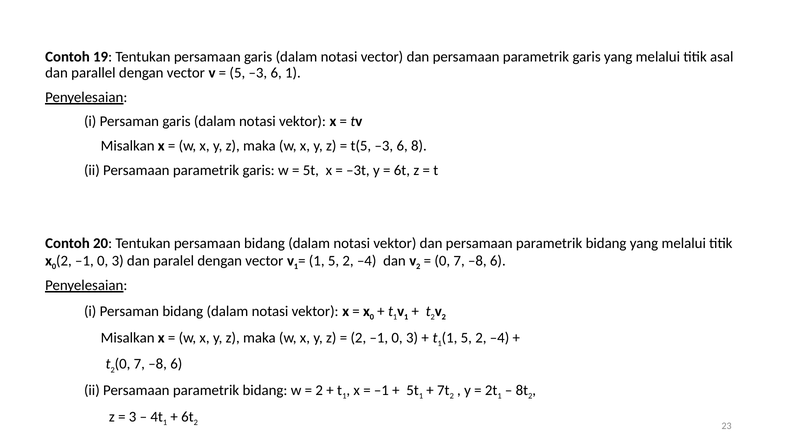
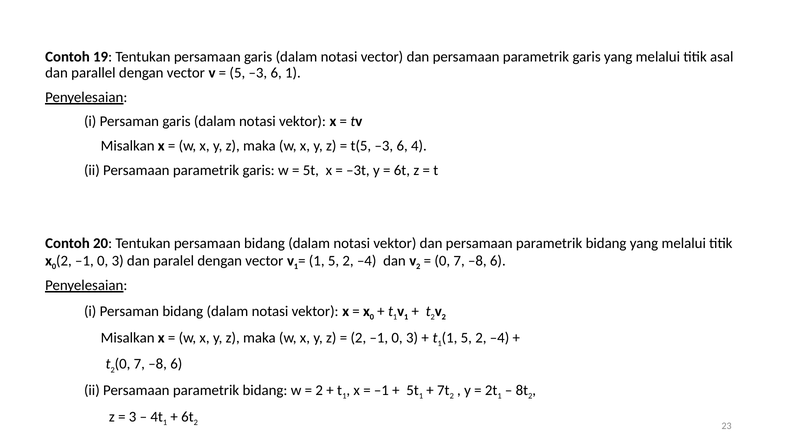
8: 8 -> 4
